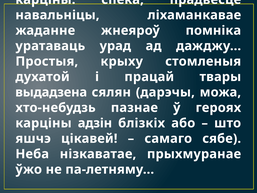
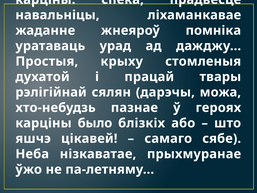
выдадзена: выдадзена -> рэлігійнай
адзін: адзін -> было
